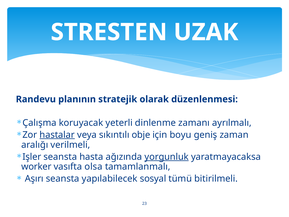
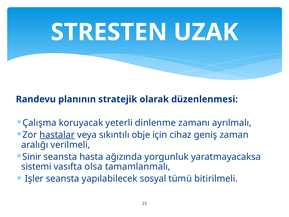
boyu: boyu -> cihaz
Işler: Işler -> Sinir
yorgunluk underline: present -> none
worker: worker -> sistemi
Aşırı: Aşırı -> Işler
